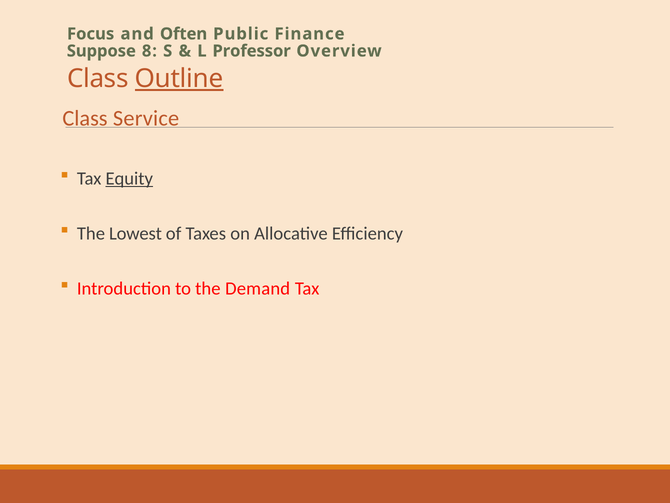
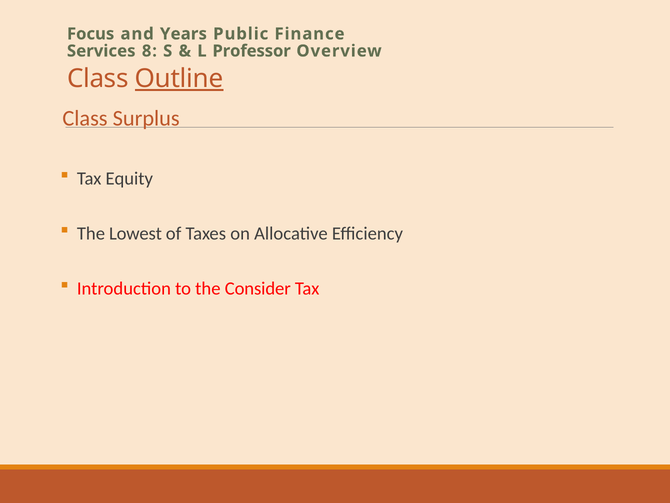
Often: Often -> Years
Suppose: Suppose -> Services
Service: Service -> Surplus
Equity underline: present -> none
Demand: Demand -> Consider
